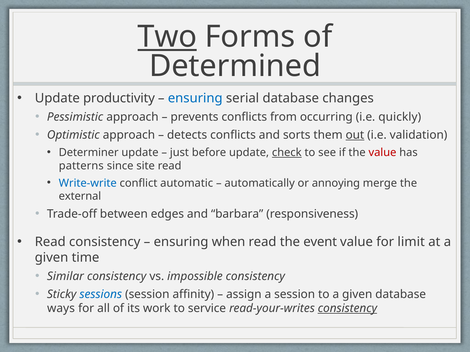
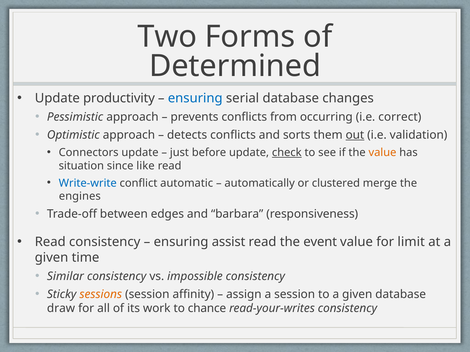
Two underline: present -> none
quickly: quickly -> correct
Determiner: Determiner -> Connectors
value at (382, 153) colour: red -> orange
patterns: patterns -> situation
site: site -> like
annoying: annoying -> clustered
external: external -> engines
when: when -> assist
sessions colour: blue -> orange
ways: ways -> draw
service: service -> chance
consistency at (347, 309) underline: present -> none
